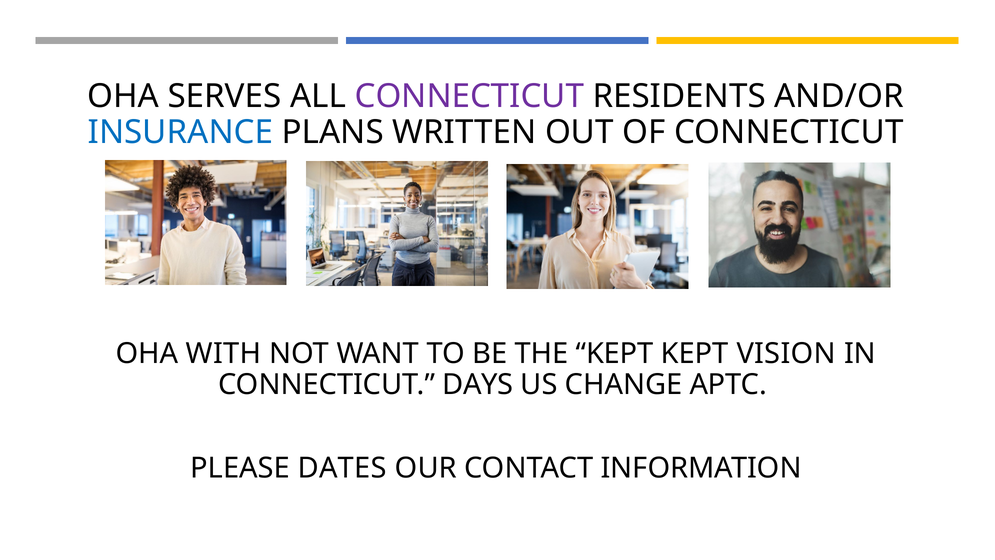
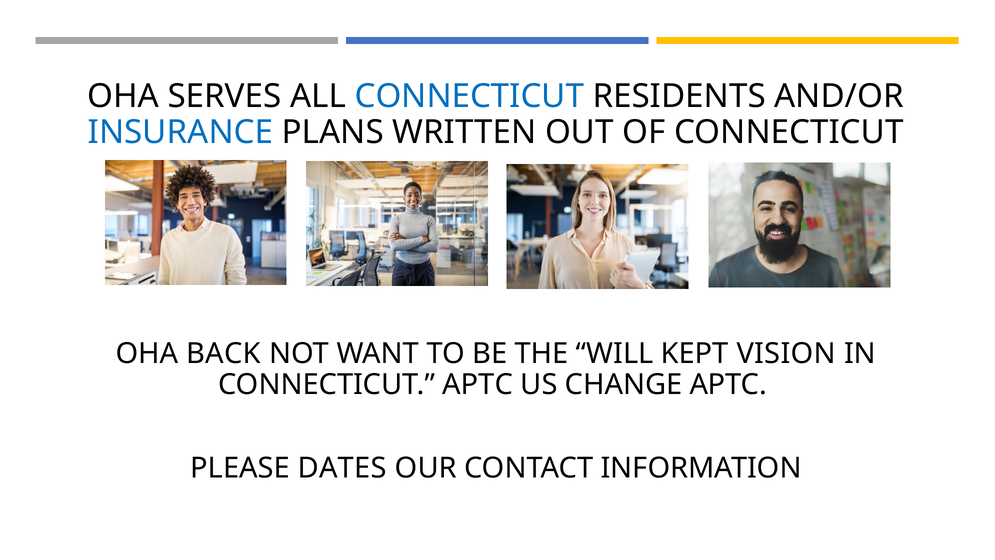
CONNECTICUT at (469, 96) colour: purple -> blue
WITH: WITH -> BACK
THE KEPT: KEPT -> WILL
CONNECTICUT DAYS: DAYS -> APTC
